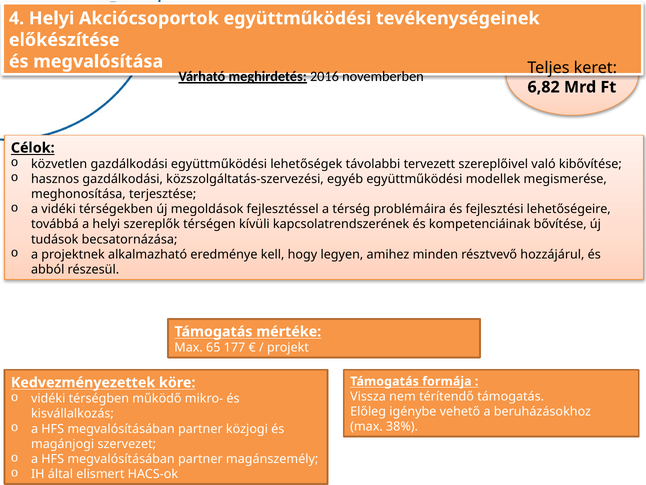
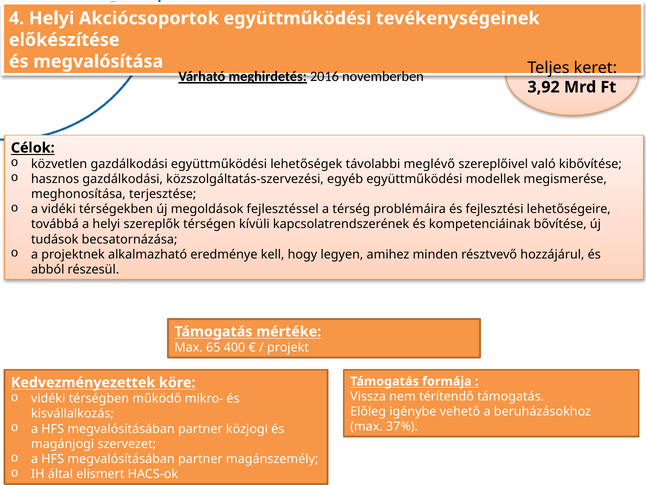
6,82: 6,82 -> 3,92
tervezett: tervezett -> meglévő
177: 177 -> 400
38%: 38% -> 37%
